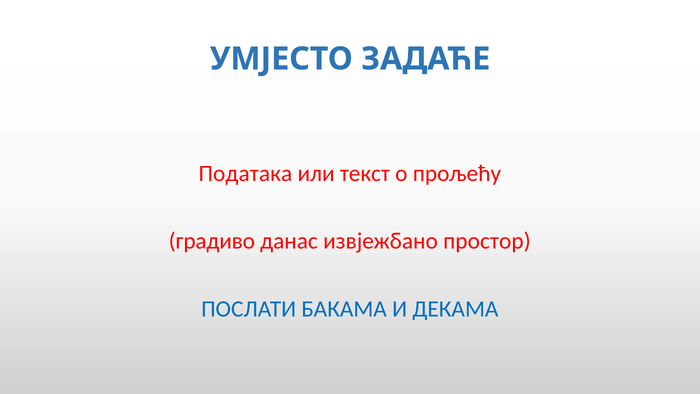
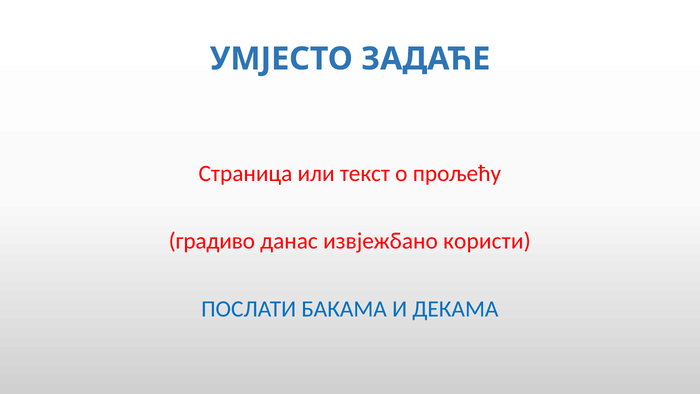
Података: Података -> Страница
простор: простор -> користи
